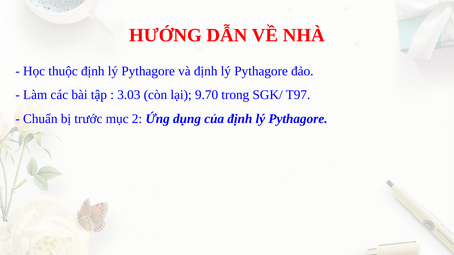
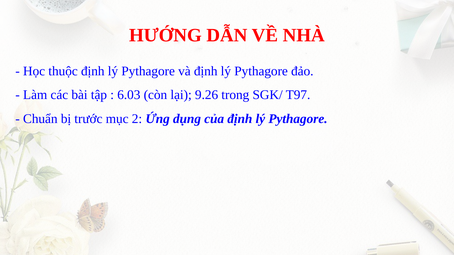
3.03: 3.03 -> 6.03
9.70: 9.70 -> 9.26
